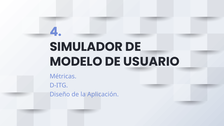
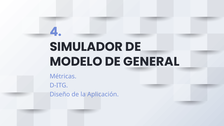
USUARIO: USUARIO -> GENERAL
